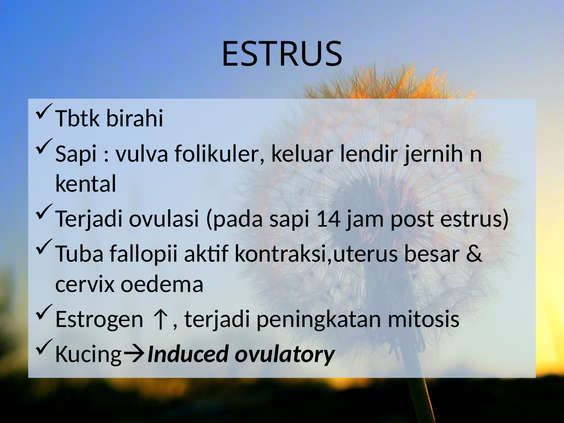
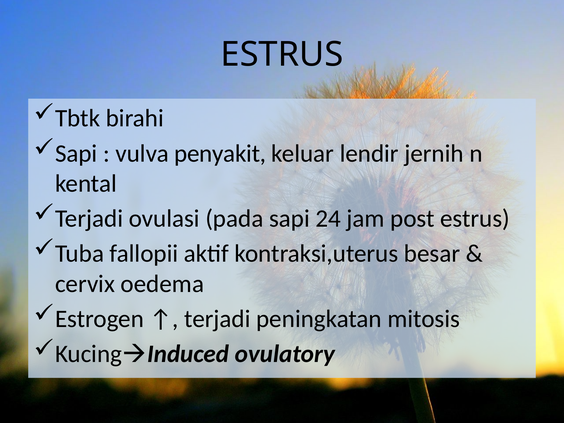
folikuler: folikuler -> penyakit
14: 14 -> 24
